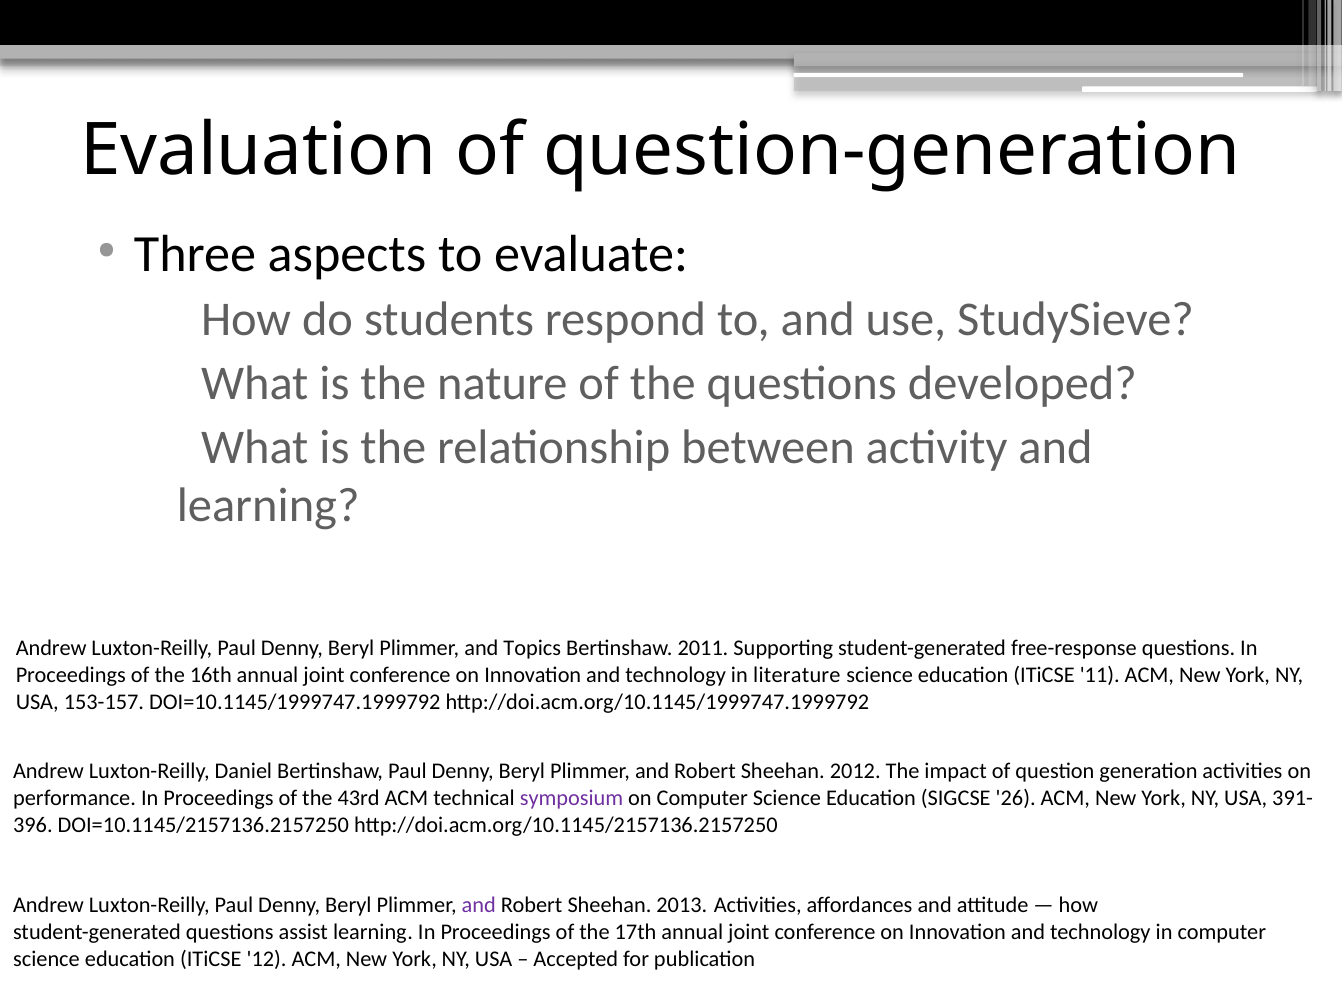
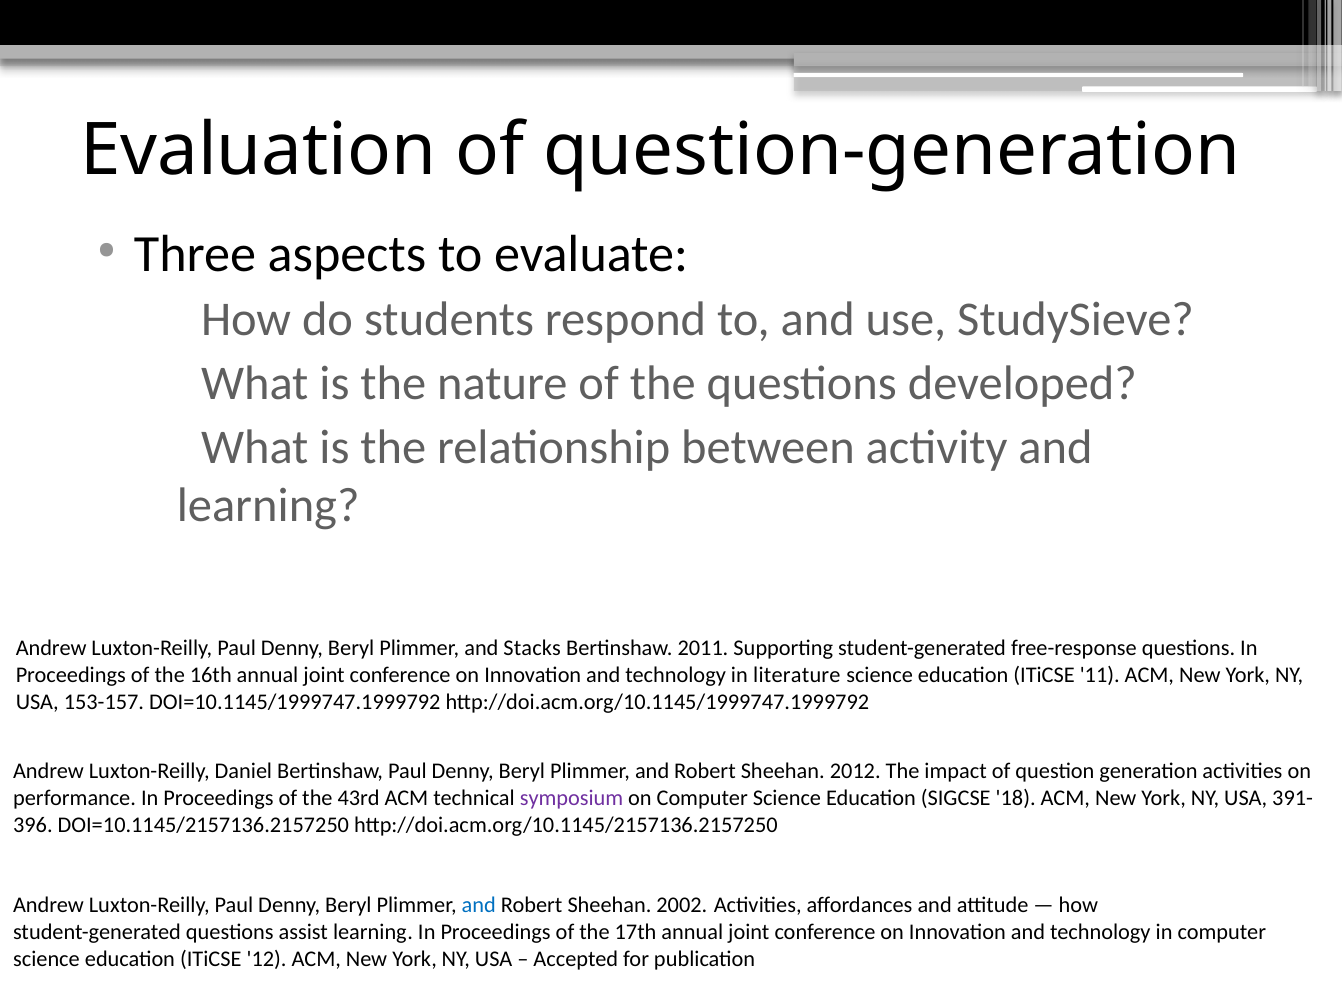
Topics: Topics -> Stacks
26: 26 -> 18
and at (479, 905) colour: purple -> blue
2013: 2013 -> 2002
